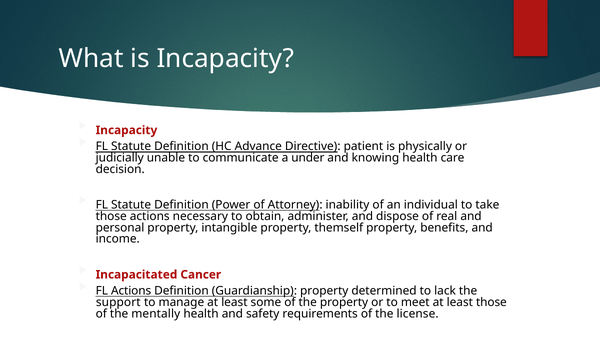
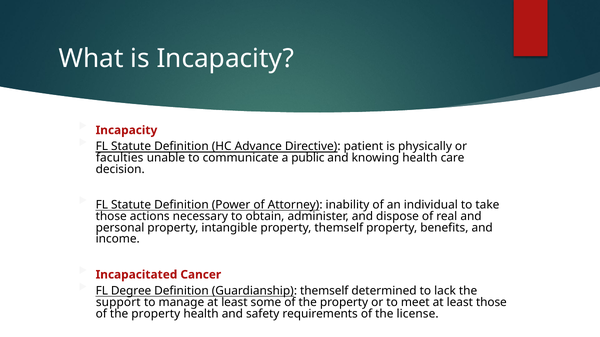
judicially: judicially -> faculties
under: under -> public
FL Actions: Actions -> Degree
Guardianship property: property -> themself
mentally at (156, 314): mentally -> property
